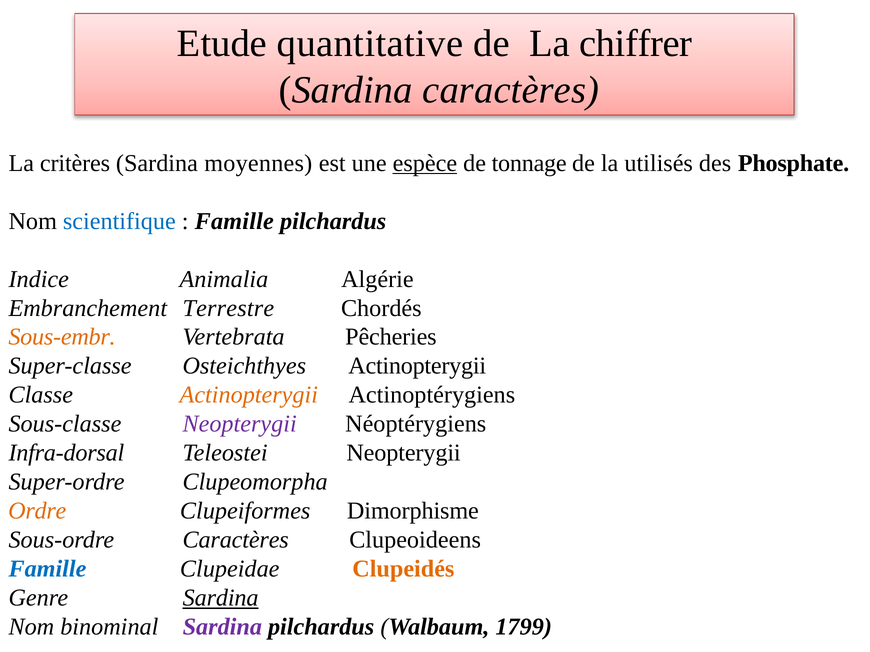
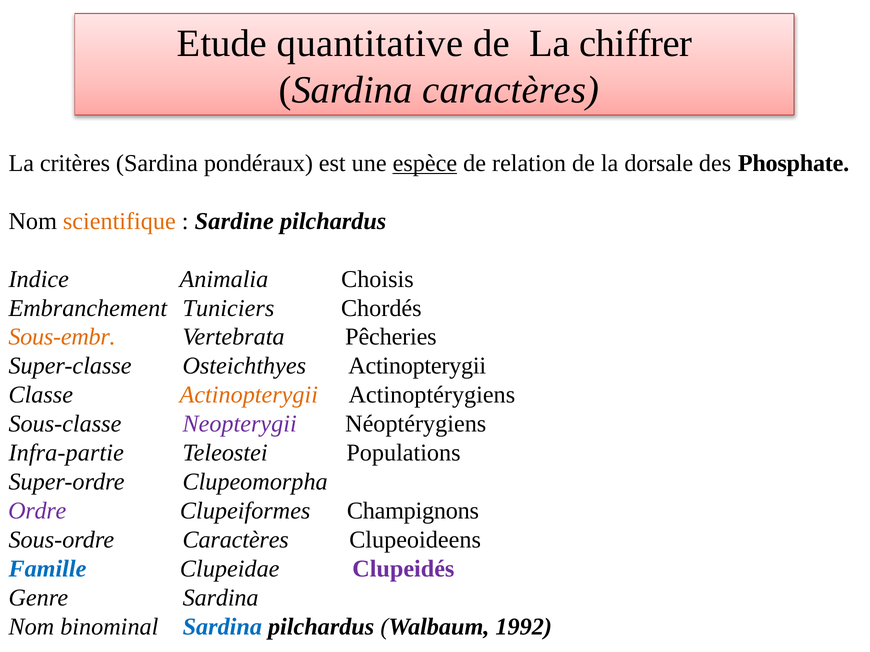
moyennes: moyennes -> pondéraux
tonnage: tonnage -> relation
utilisés: utilisés -> dorsale
scientifique colour: blue -> orange
Famille at (234, 221): Famille -> Sardine
Algérie: Algérie -> Choisis
Terrestre: Terrestre -> Tuniciers
Infra-dorsal: Infra-dorsal -> Infra-partie
Teleostei Neopterygii: Neopterygii -> Populations
Ordre colour: orange -> purple
Dimorphisme: Dimorphisme -> Champignons
Clupeidés colour: orange -> purple
Sardina at (221, 598) underline: present -> none
Sardina at (222, 627) colour: purple -> blue
1799: 1799 -> 1992
